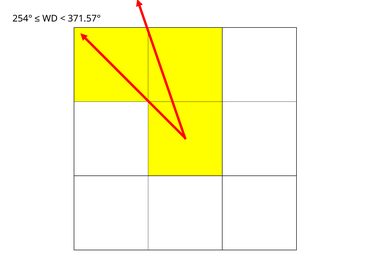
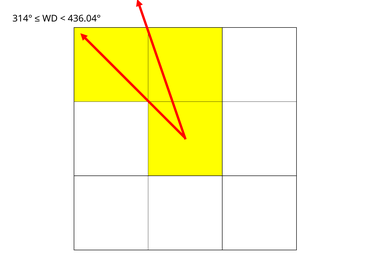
254°: 254° -> 314°
371.57°: 371.57° -> 436.04°
